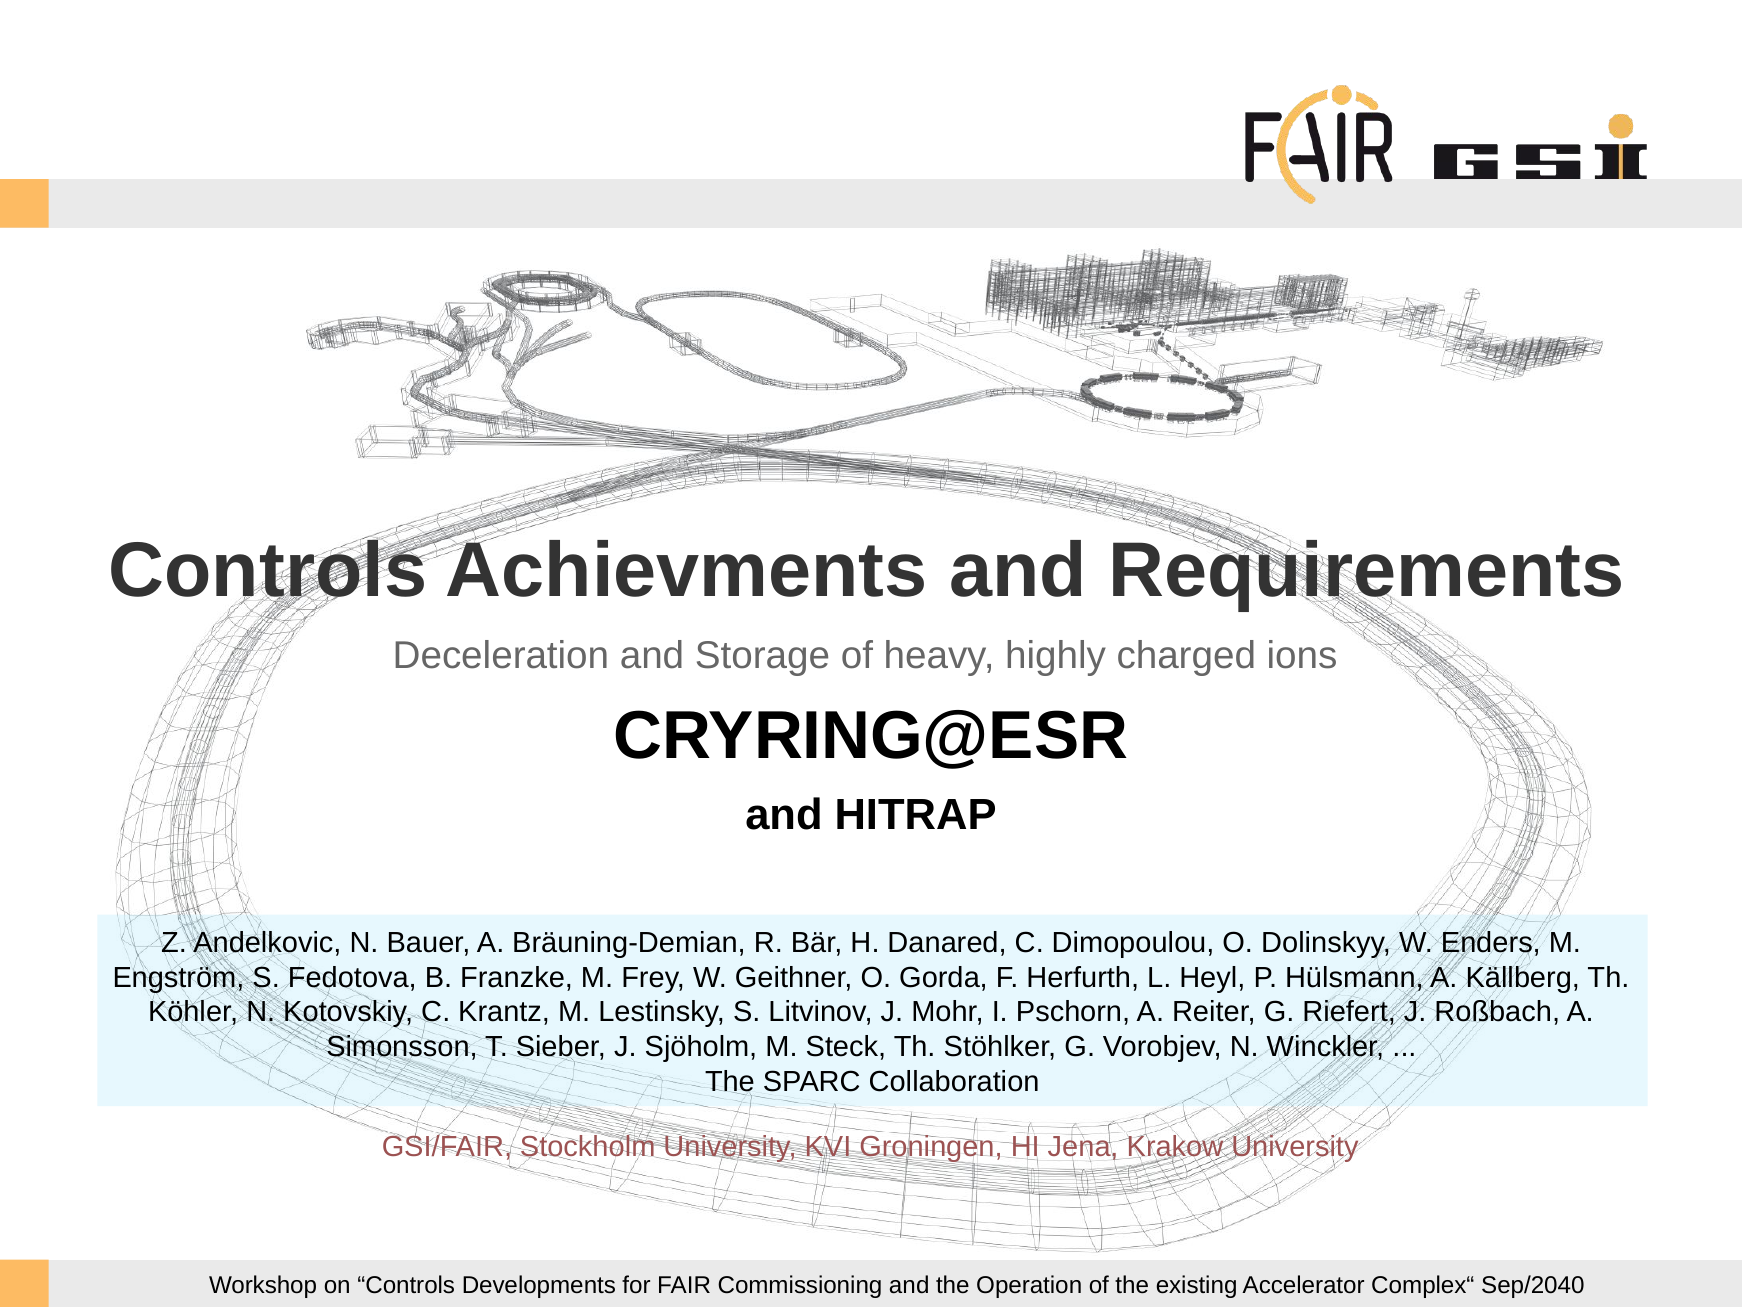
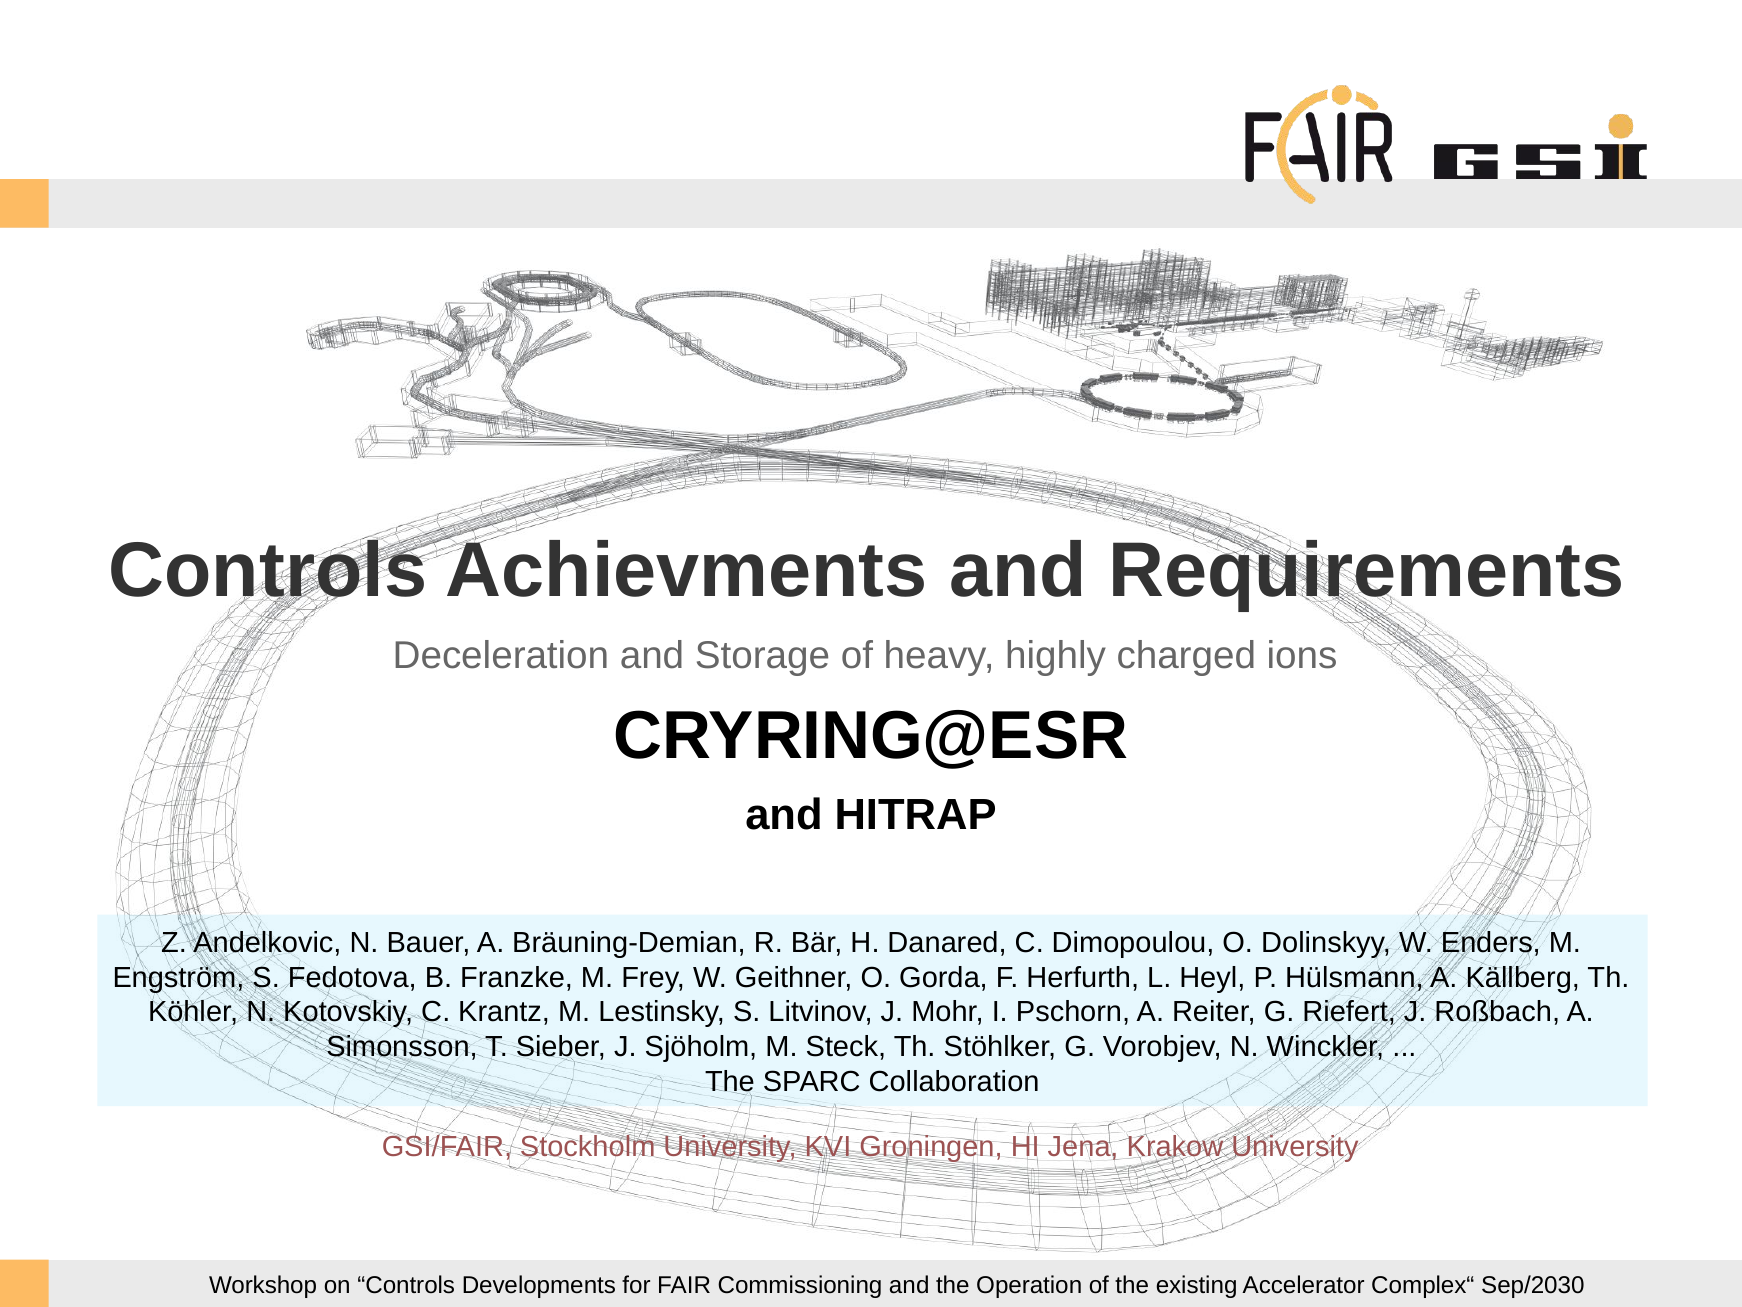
Sep/2040: Sep/2040 -> Sep/2030
